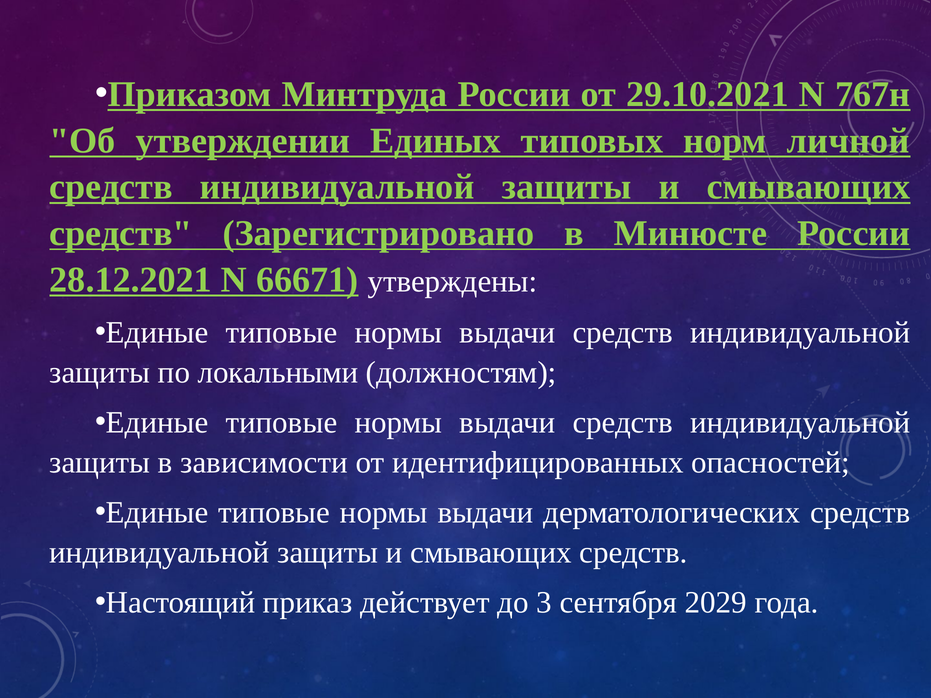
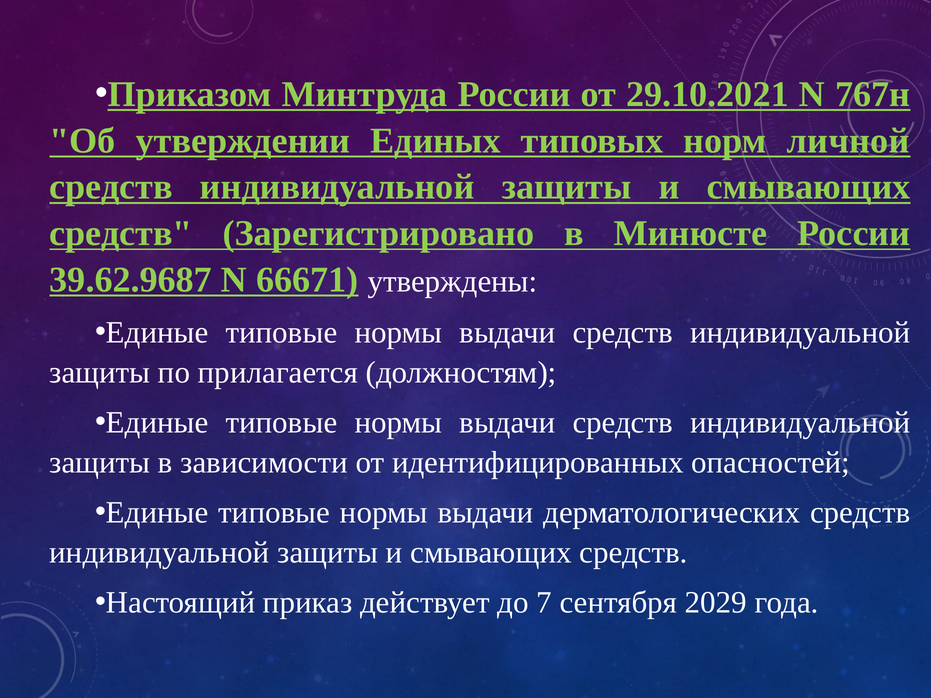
28.12.2021: 28.12.2021 -> 39.62.9687
локальными: локальными -> прилагается
3: 3 -> 7
